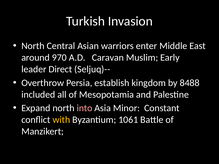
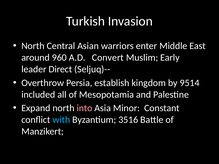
970: 970 -> 960
Caravan: Caravan -> Convert
8488: 8488 -> 9514
with colour: yellow -> light blue
1061: 1061 -> 3516
